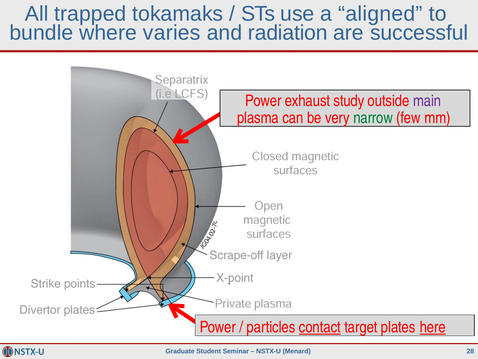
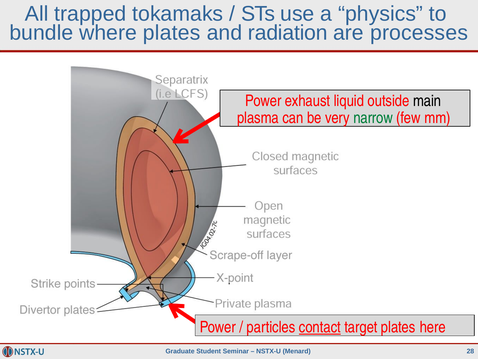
aligned: aligned -> physics
where varies: varies -> plates
successful: successful -> processes
study: study -> liquid
main colour: purple -> black
here underline: present -> none
